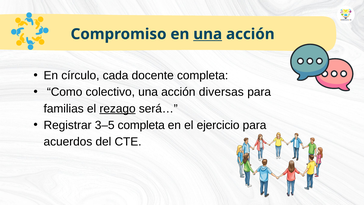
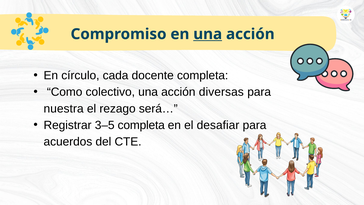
familias: familias -> nuestra
rezago underline: present -> none
ejercicio: ejercicio -> desafiar
